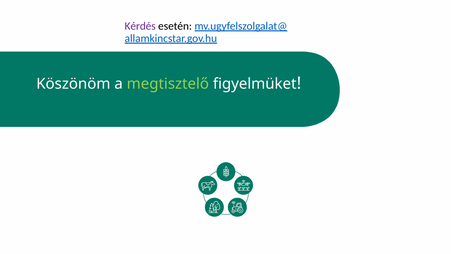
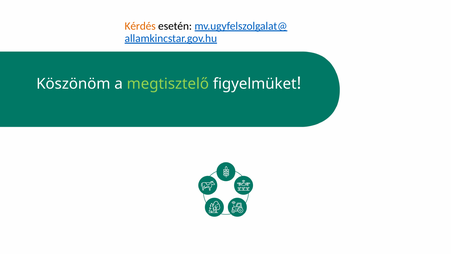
Kérdés colour: purple -> orange
